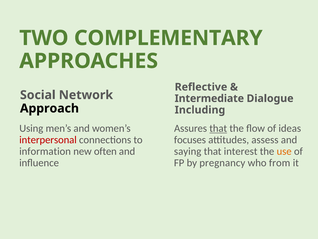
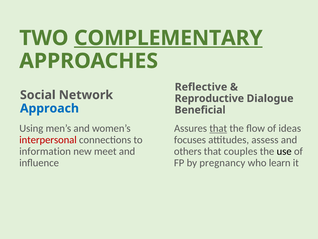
COMPLEMENTARY underline: none -> present
Intermediate: Intermediate -> Reproductive
Approach colour: black -> blue
Including: Including -> Beneficial
often: often -> meet
saying: saying -> others
interest: interest -> couples
use colour: orange -> black
from: from -> learn
